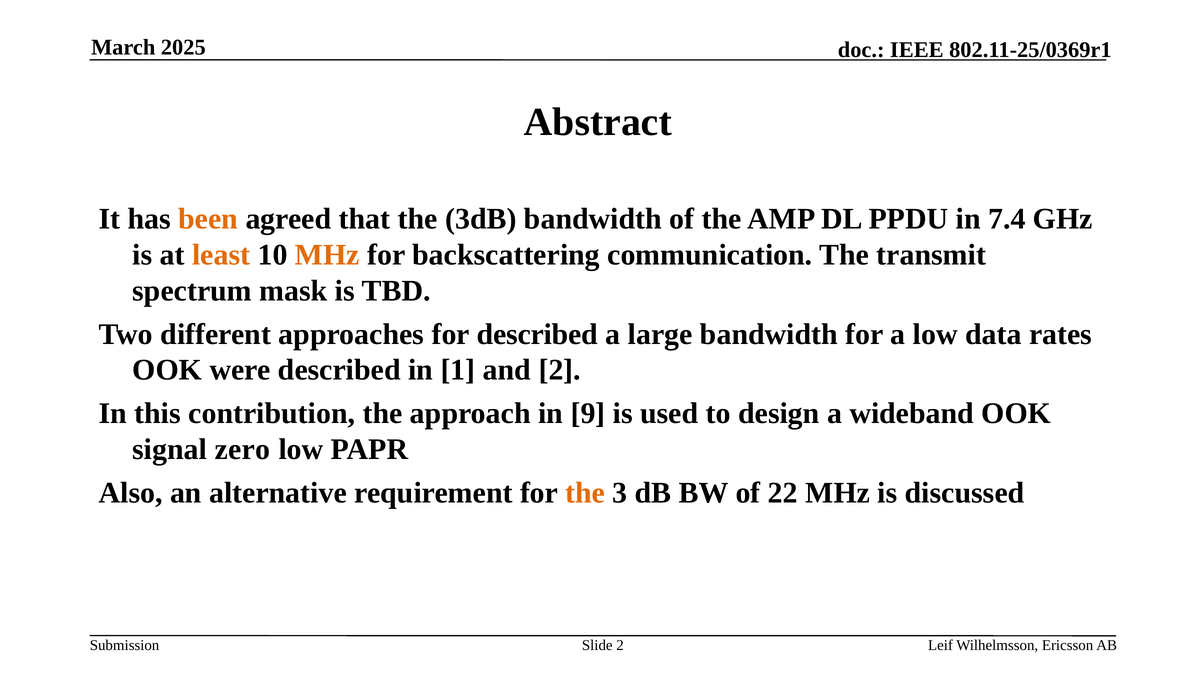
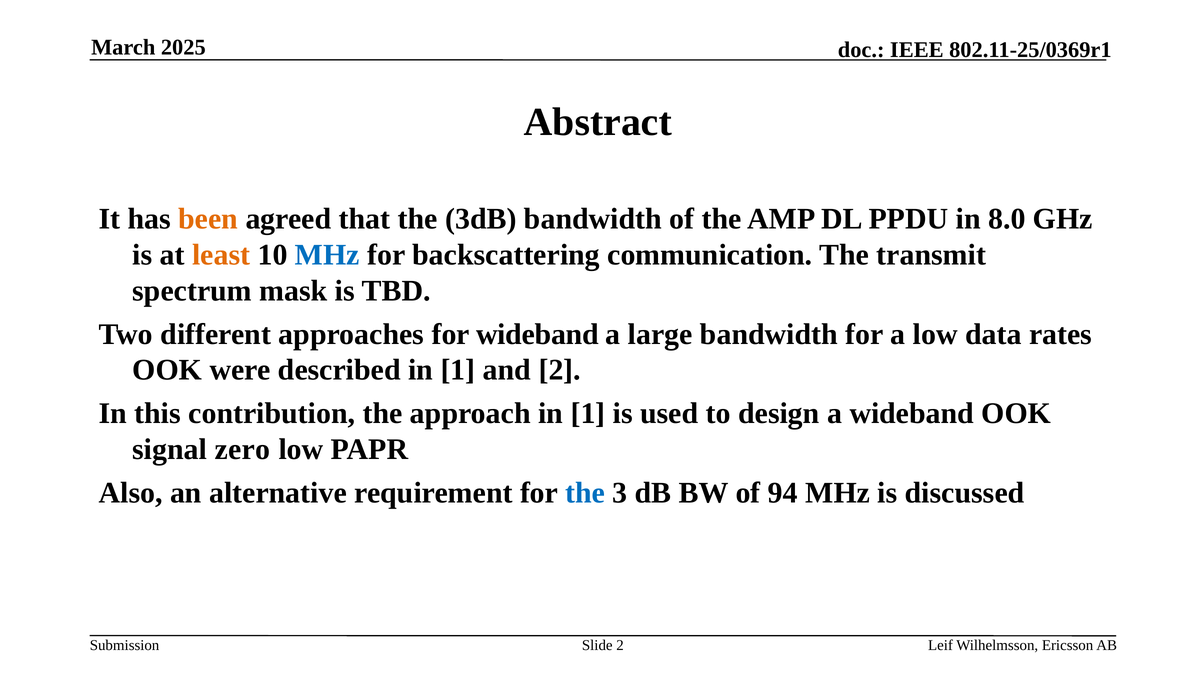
7.4: 7.4 -> 8.0
MHz at (327, 255) colour: orange -> blue
for described: described -> wideband
approach in 9: 9 -> 1
the at (585, 493) colour: orange -> blue
22: 22 -> 94
